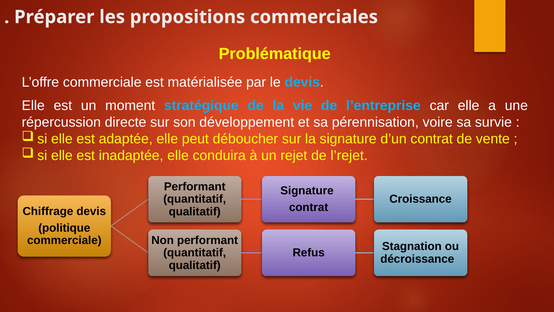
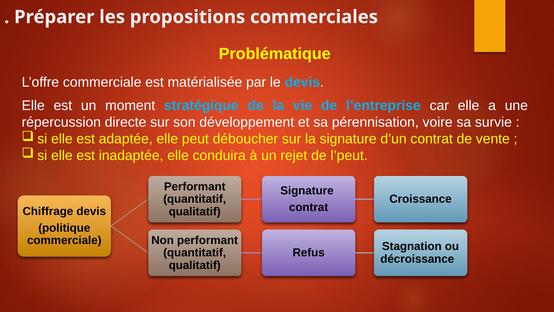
l’rejet: l’rejet -> l’peut
